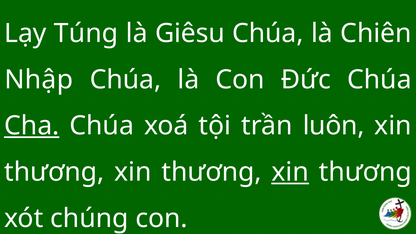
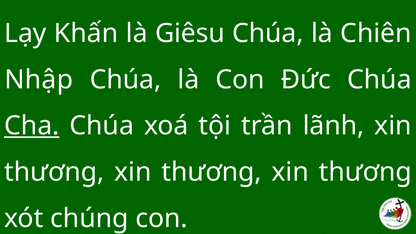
Túng: Túng -> Khấn
luôn: luôn -> lãnh
xin at (290, 172) underline: present -> none
